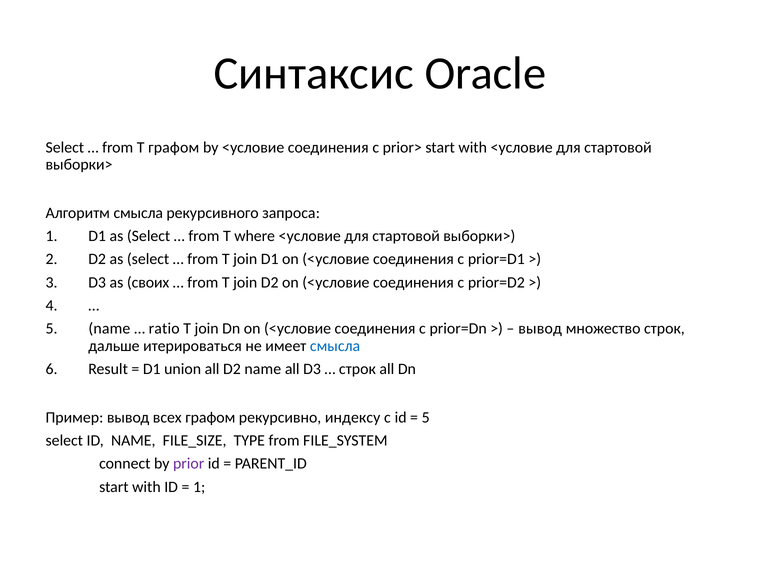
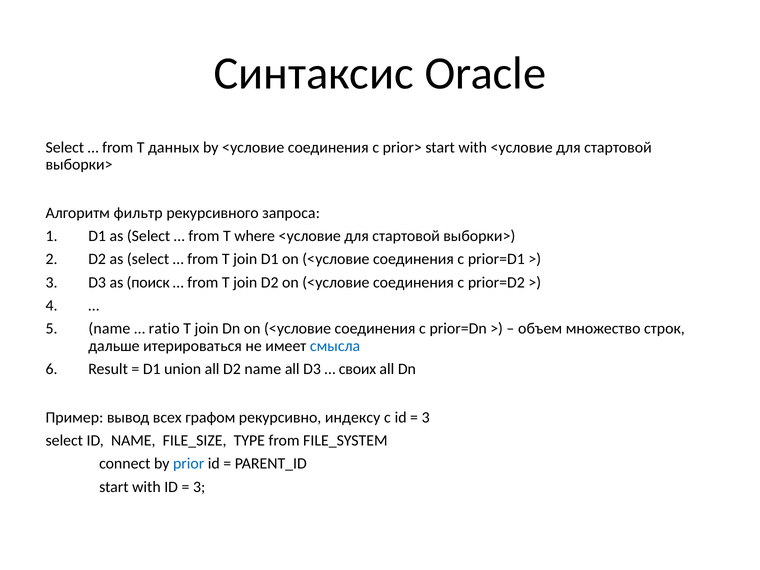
T графом: графом -> данных
Алгоритм смысла: смысла -> фильтр
своих: своих -> поиск
вывод at (540, 329): вывод -> объем
строк at (357, 369): строк -> своих
5 at (426, 417): 5 -> 3
prior colour: purple -> blue
1 at (199, 487): 1 -> 3
